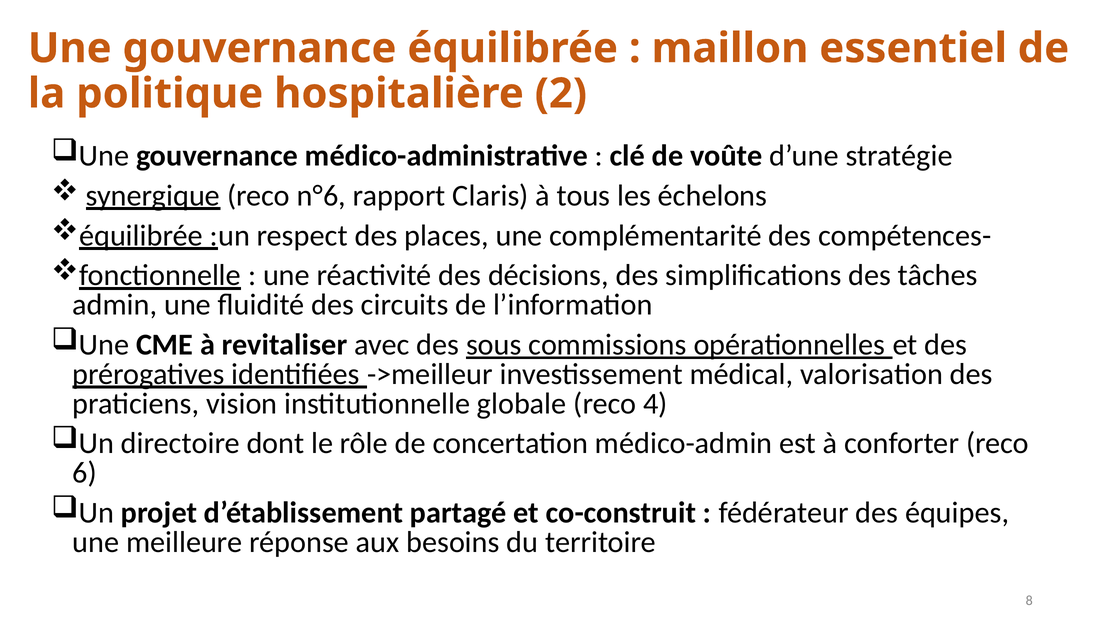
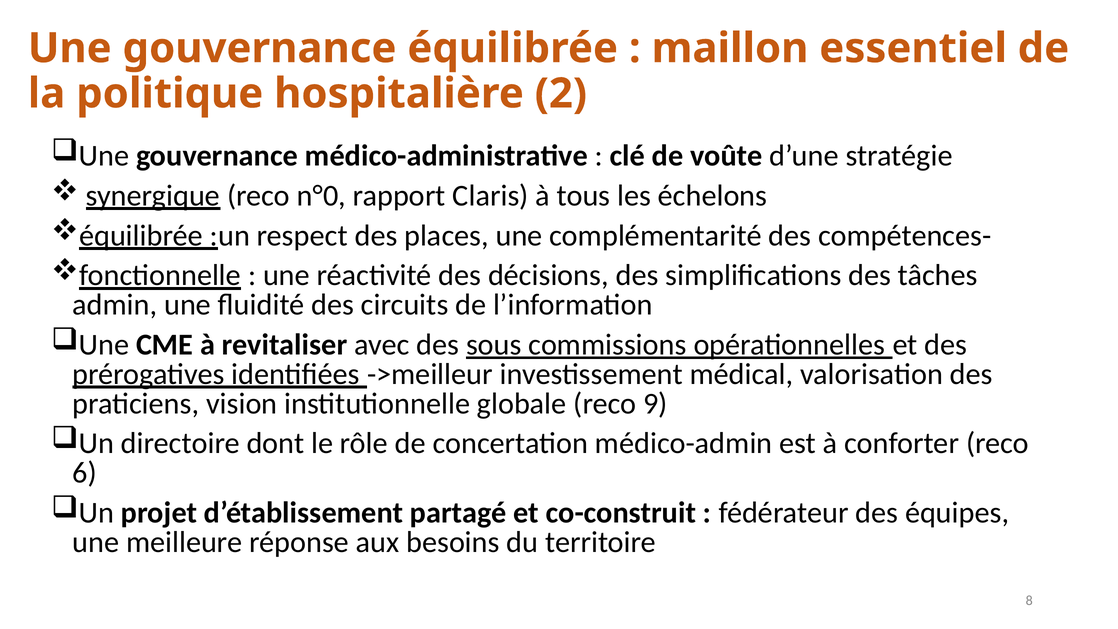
n°6: n°6 -> n°0
4: 4 -> 9
